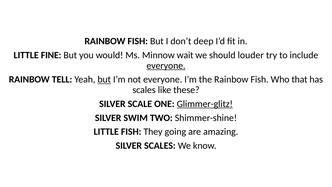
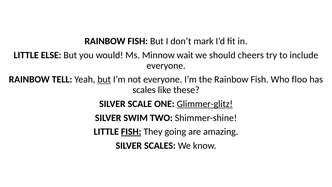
deep: deep -> mark
FINE: FINE -> ELSE
louder: louder -> cheers
everyone at (166, 66) underline: present -> none
that: that -> floo
FISH at (131, 132) underline: none -> present
